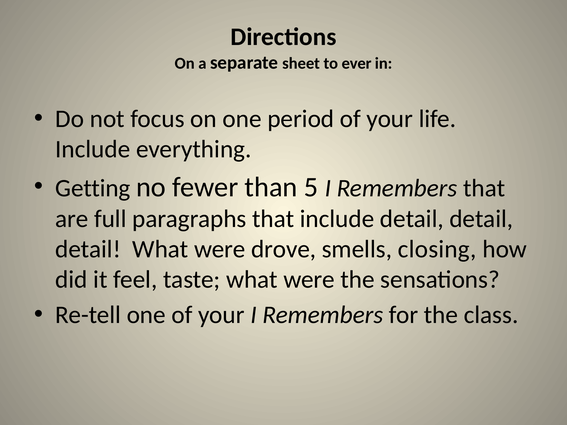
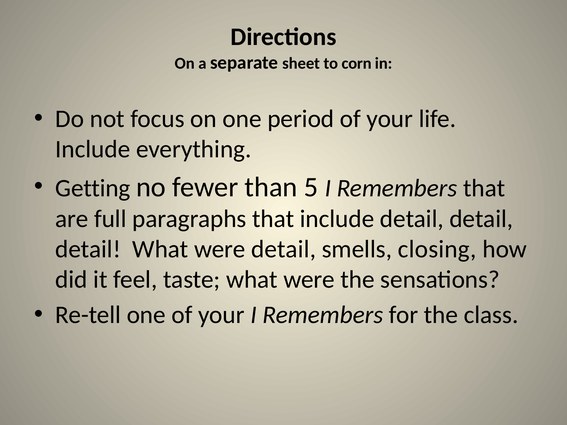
ever: ever -> corn
were drove: drove -> detail
